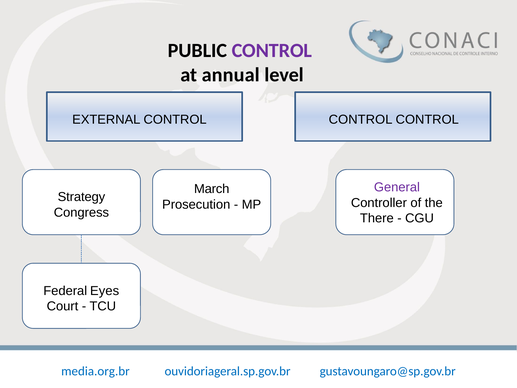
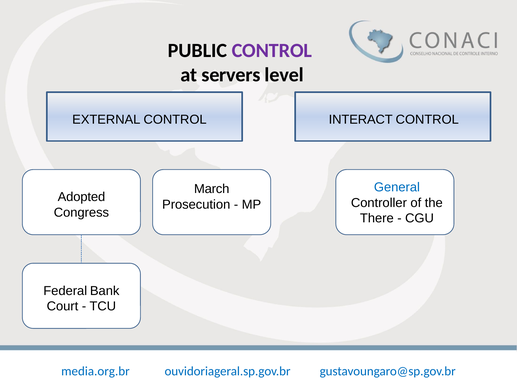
annual: annual -> servers
EXTERNAL CONTROL CONTROL: CONTROL -> INTERACT
General colour: purple -> blue
Strategy: Strategy -> Adopted
Eyes: Eyes -> Bank
